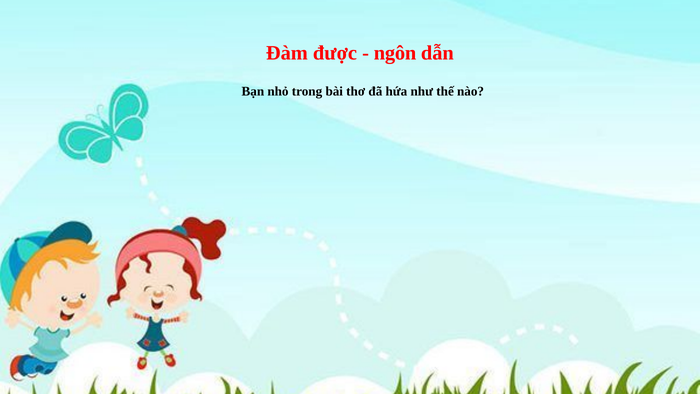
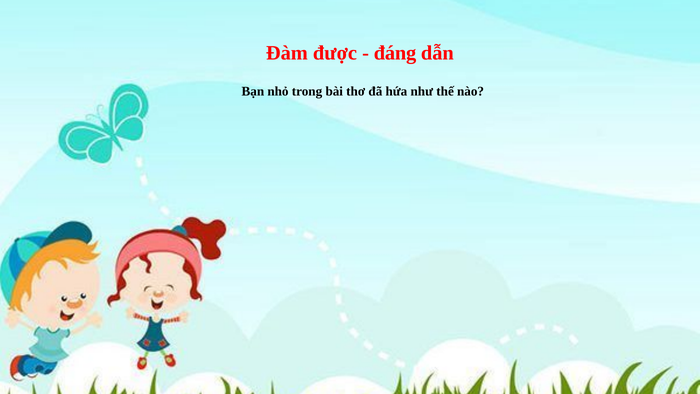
ngôn: ngôn -> đáng
